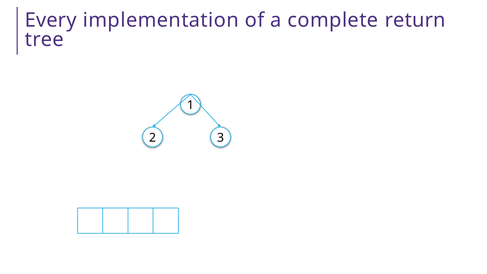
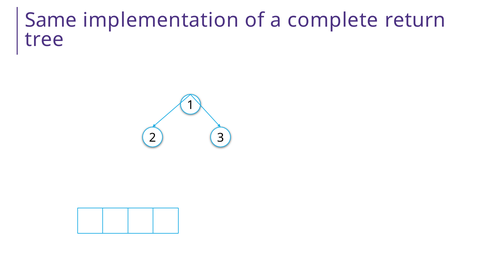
Every: Every -> Same
